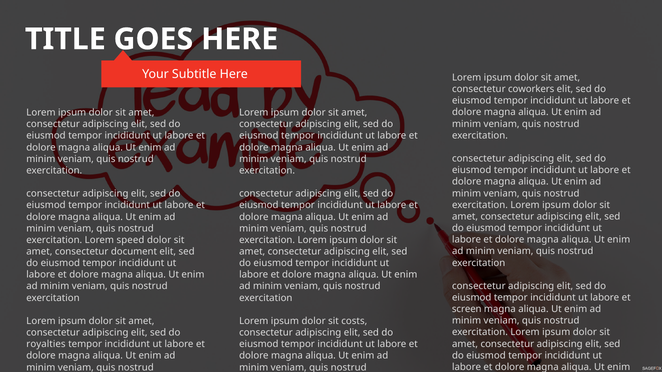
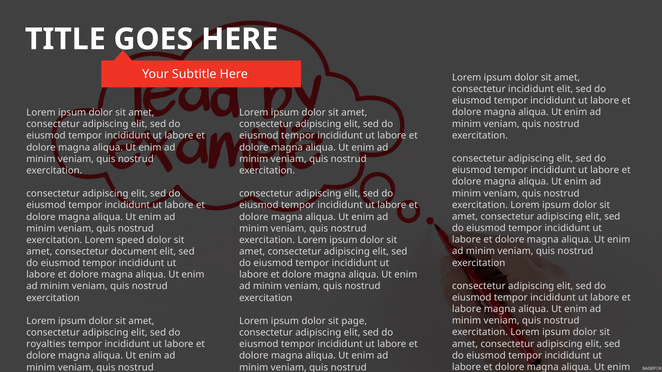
consectetur coworkers: coworkers -> incididunt
screen at (467, 309): screen -> labore
costs: costs -> page
